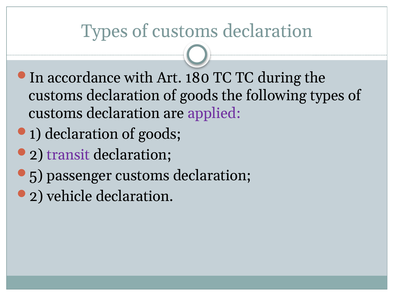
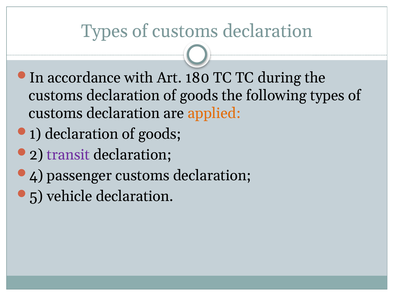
applied colour: purple -> orange
5: 5 -> 4
2 at (36, 196): 2 -> 5
